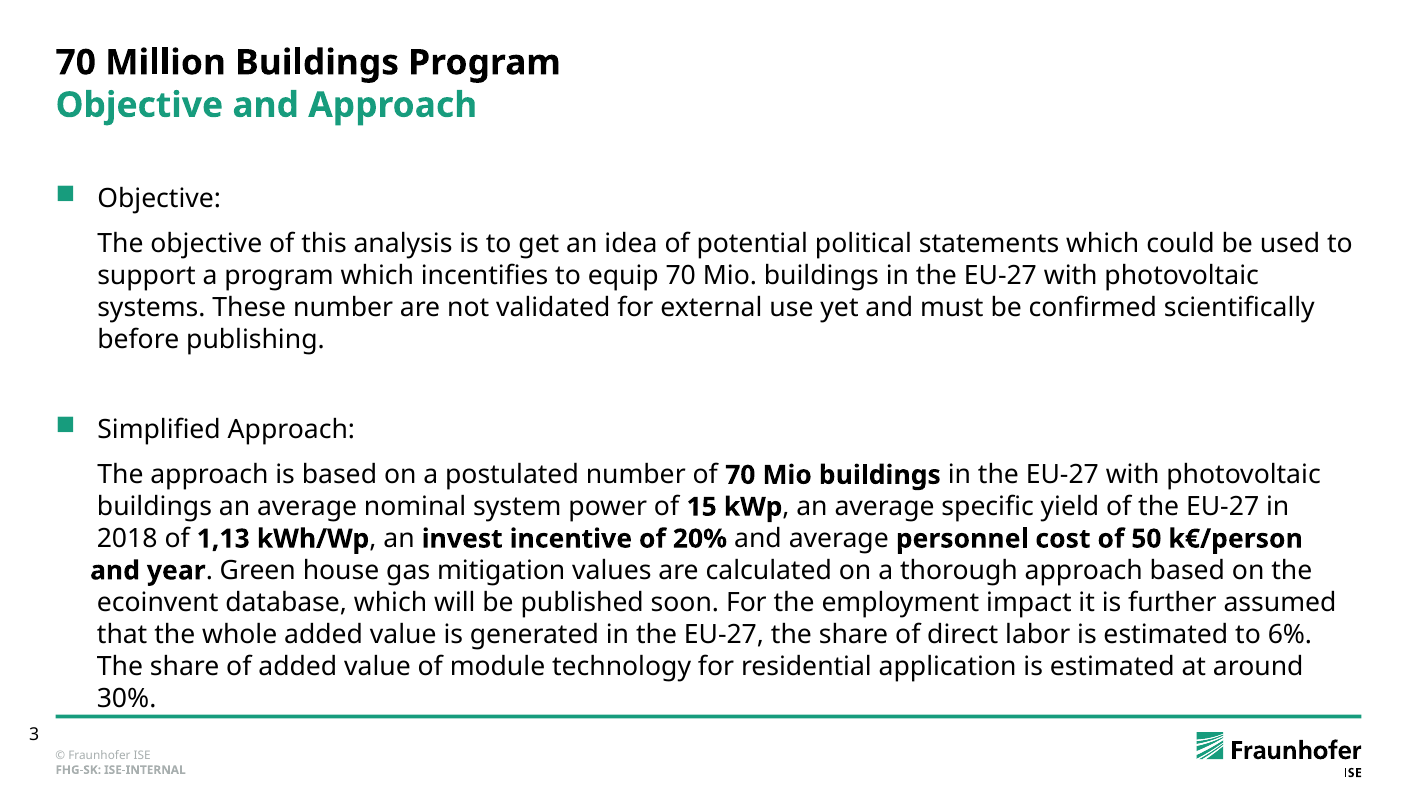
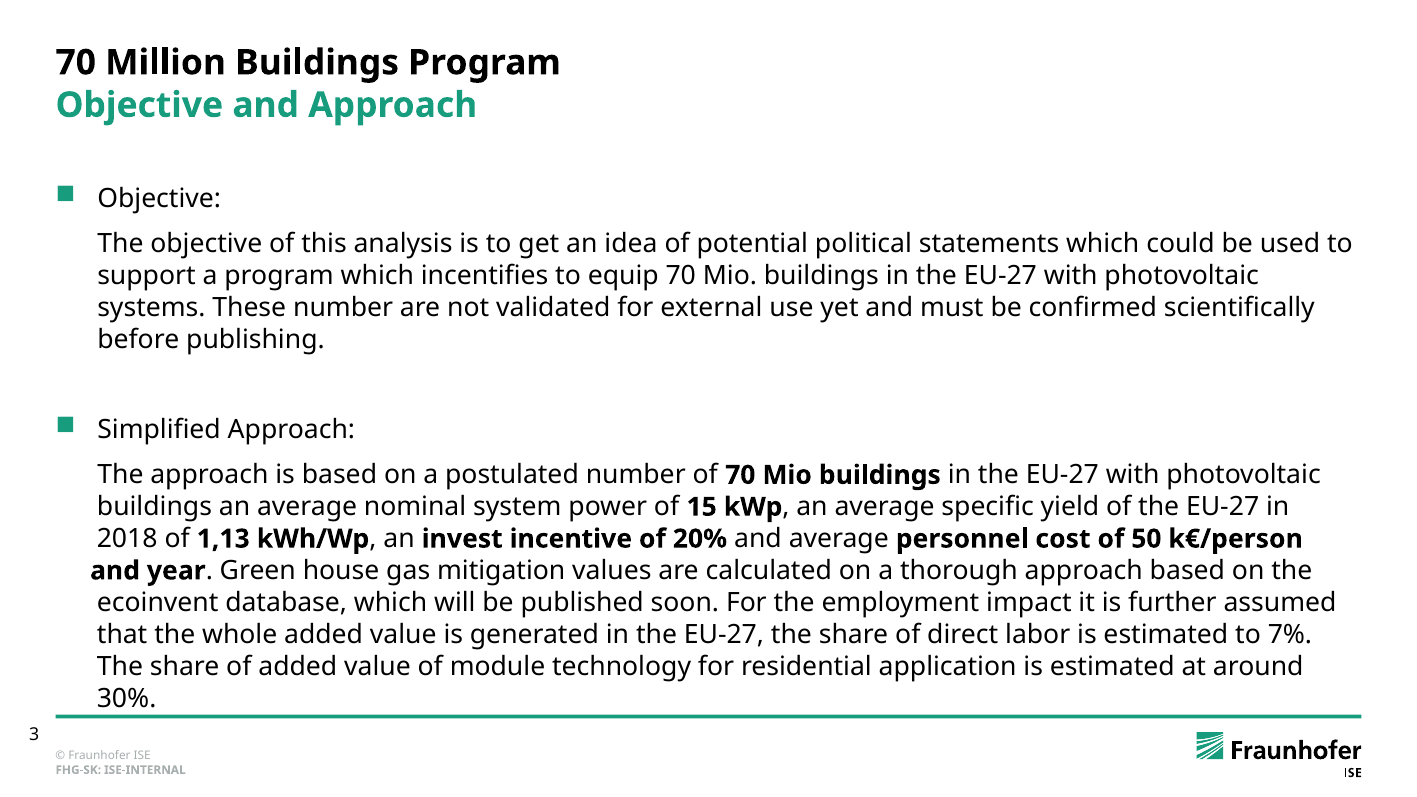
6%: 6% -> 7%
